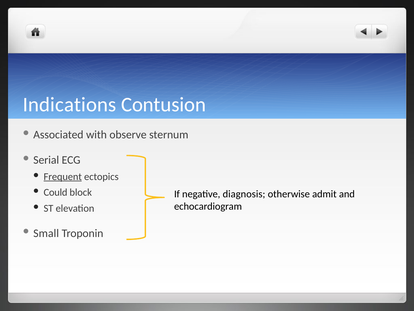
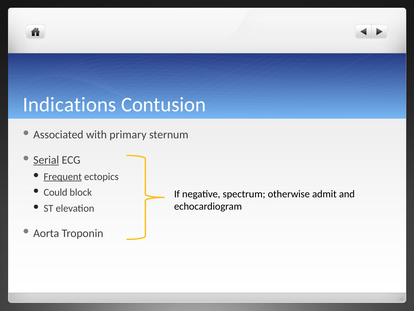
observe: observe -> primary
Serial underline: none -> present
diagnosis: diagnosis -> spectrum
Small: Small -> Aorta
